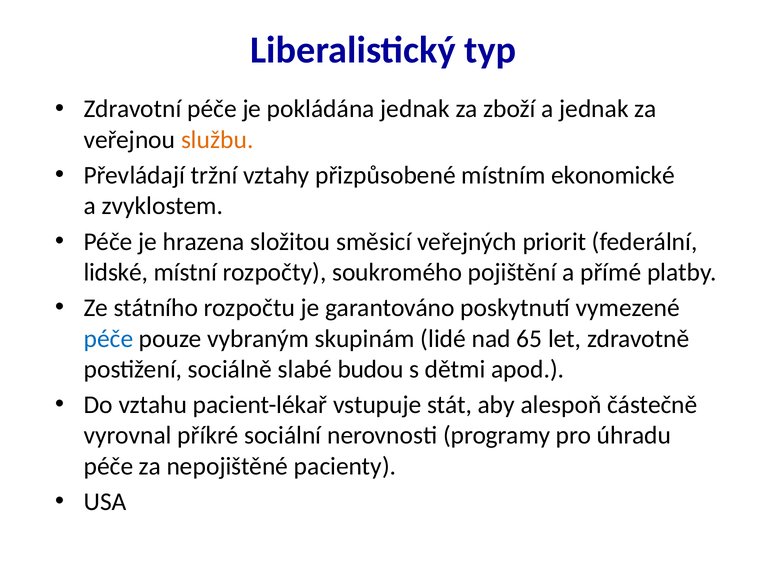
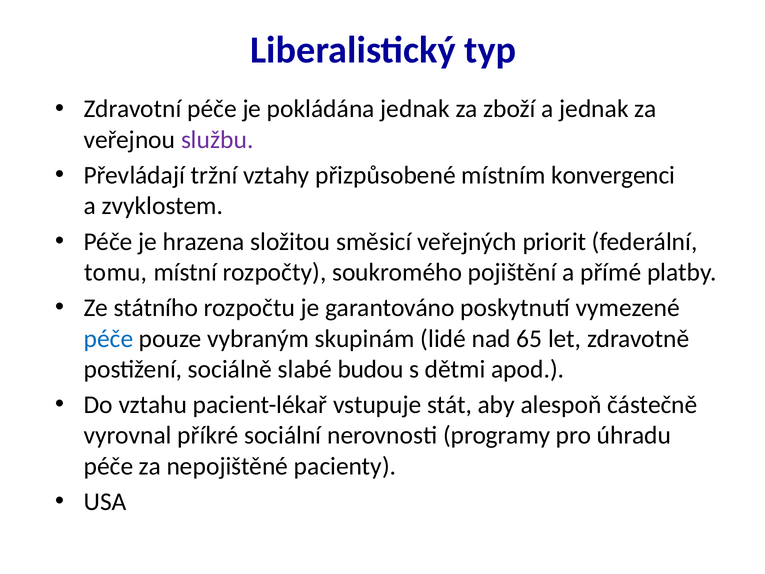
službu colour: orange -> purple
ekonomické: ekonomické -> konvergenci
lidské: lidské -> tomu
